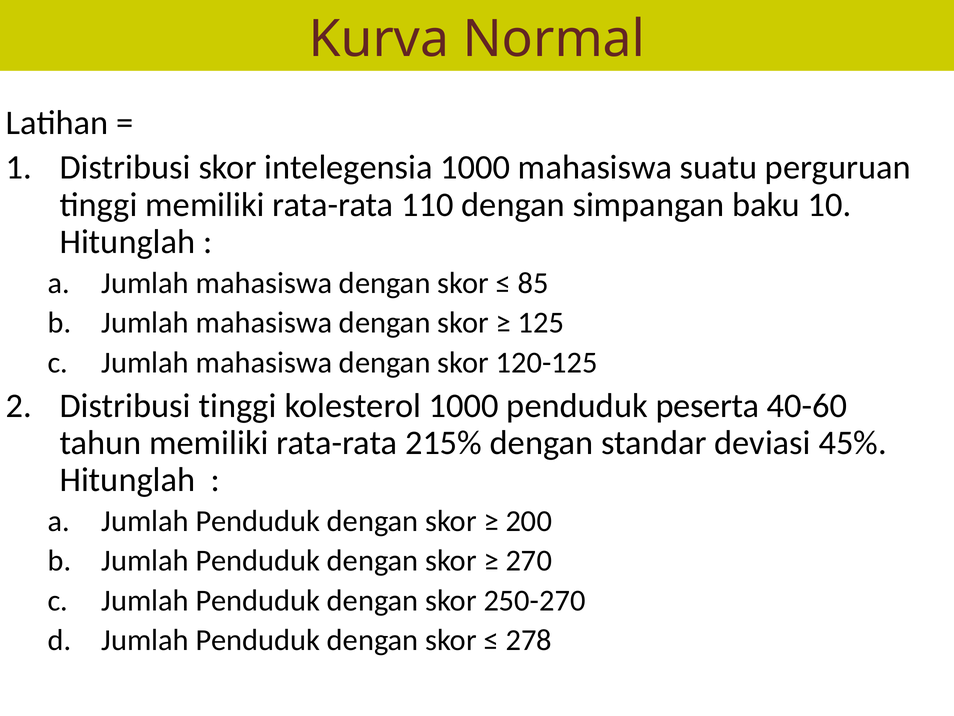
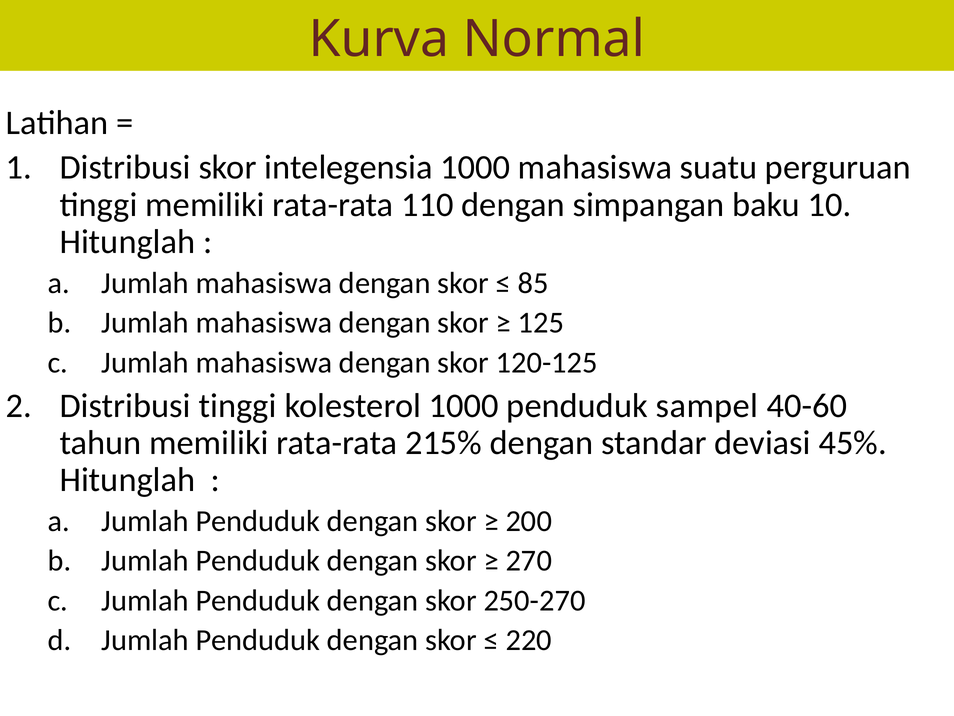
peserta: peserta -> sampel
278: 278 -> 220
